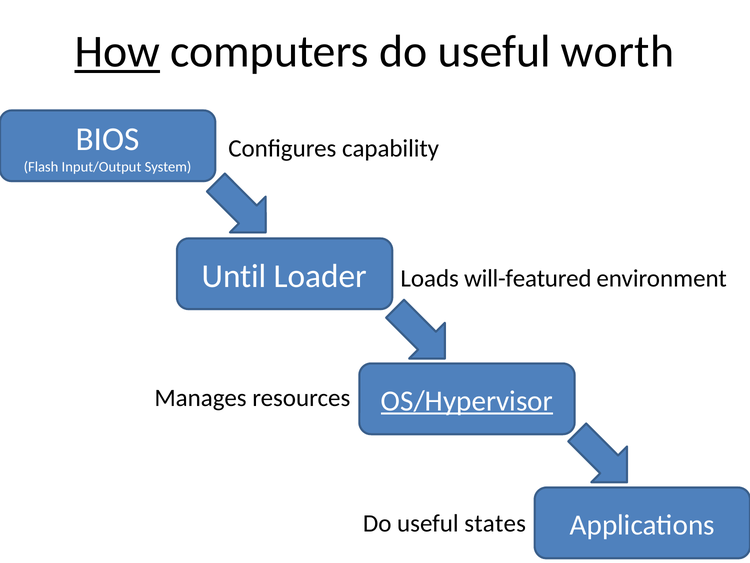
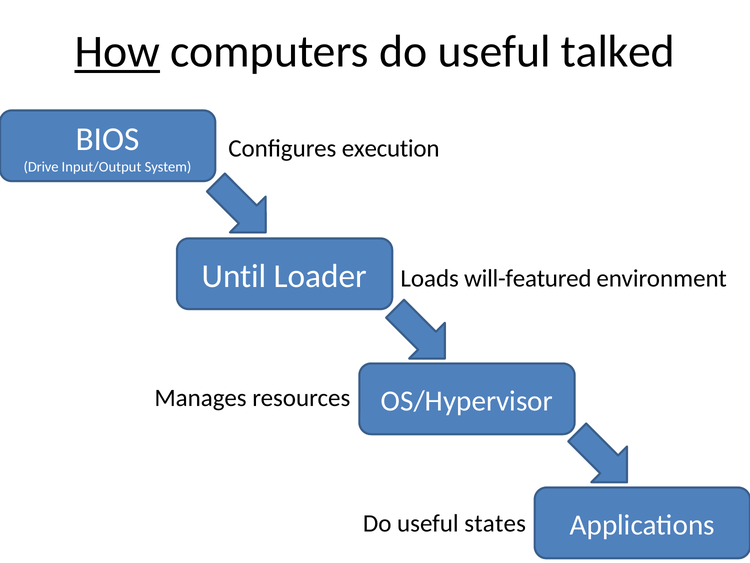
worth: worth -> talked
capability: capability -> execution
Flash: Flash -> Drive
OS/Hypervisor underline: present -> none
